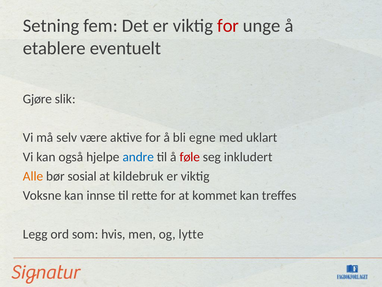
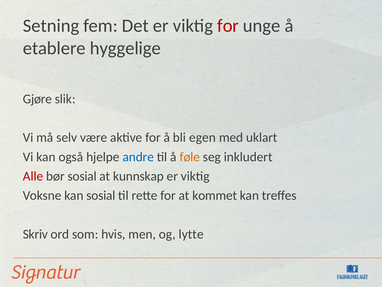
eventuelt: eventuelt -> hyggelige
egne: egne -> egen
føle colour: red -> orange
Alle colour: orange -> red
kildebruk: kildebruk -> kunnskap
kan innse: innse -> sosial
Legg: Legg -> Skriv
